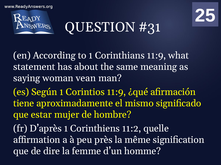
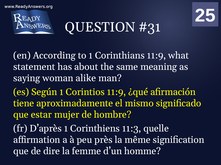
vean: vean -> alike
11:2: 11:2 -> 11:3
